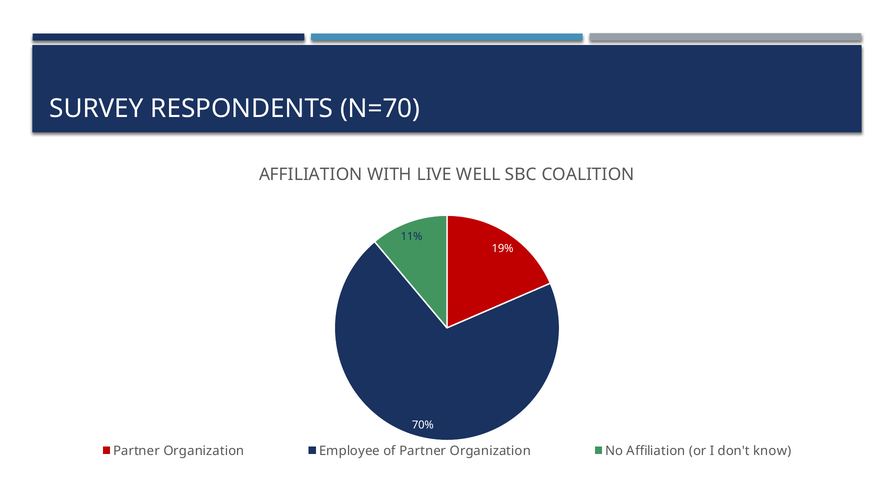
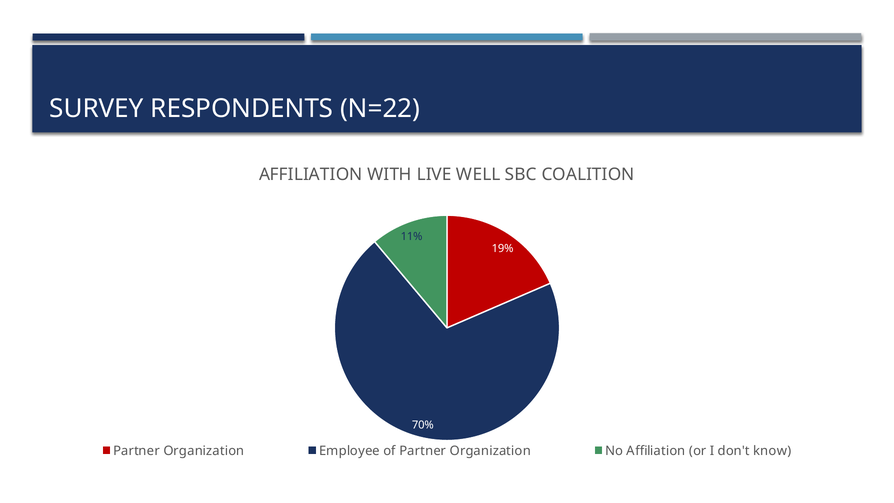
N=70: N=70 -> N=22
